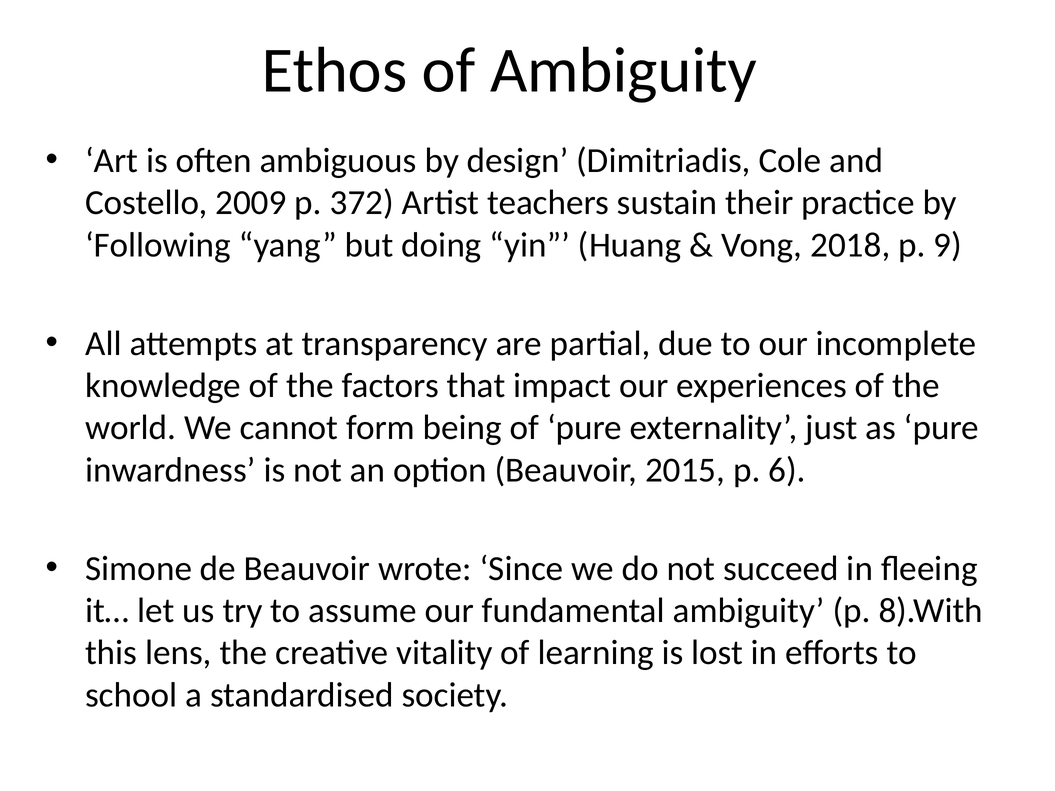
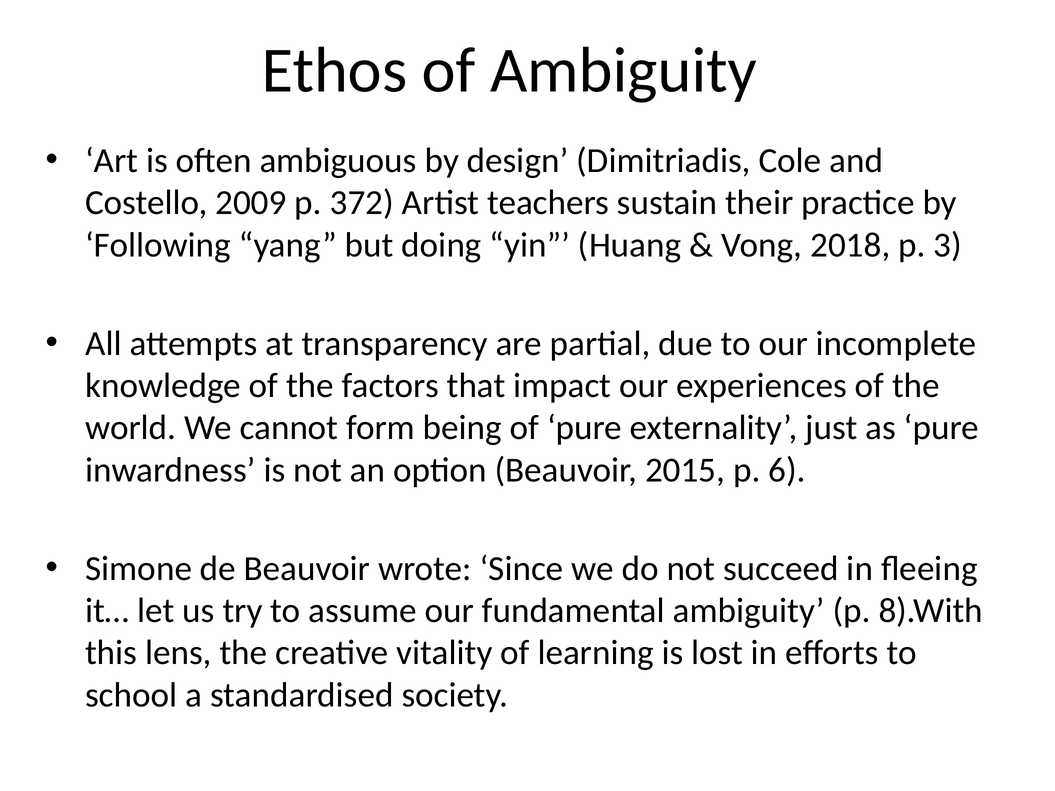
9: 9 -> 3
